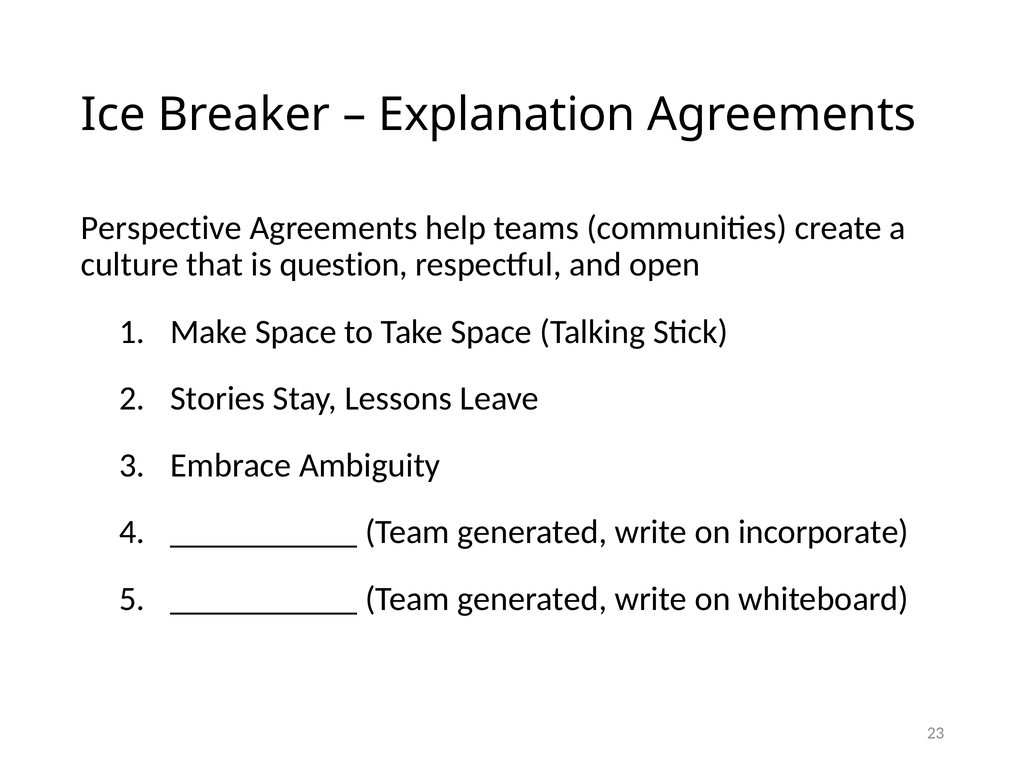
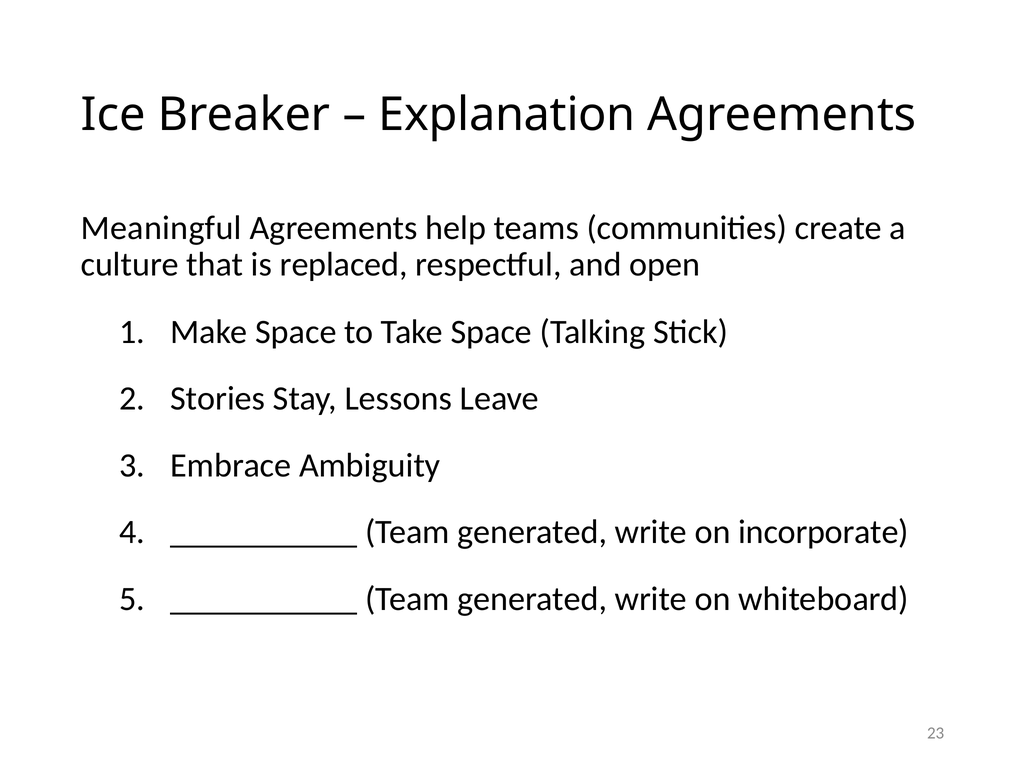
Perspective: Perspective -> Meaningful
question: question -> replaced
